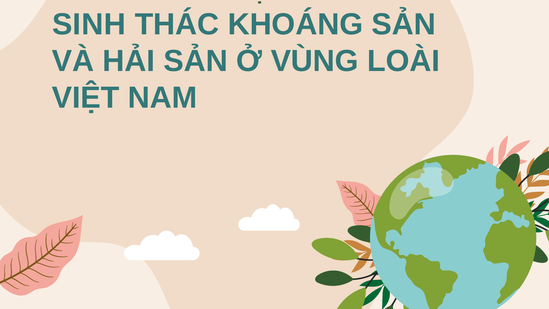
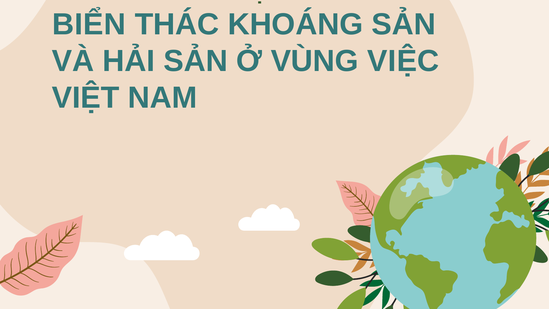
SINH: SINH -> BIỂN
LOÀI: LOÀI -> VIỆC
